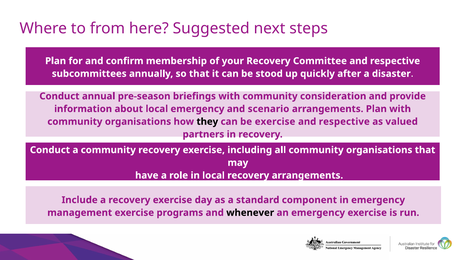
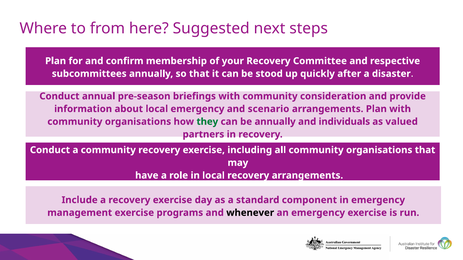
they colour: black -> green
be exercise: exercise -> annually
respective at (344, 122): respective -> individuals
